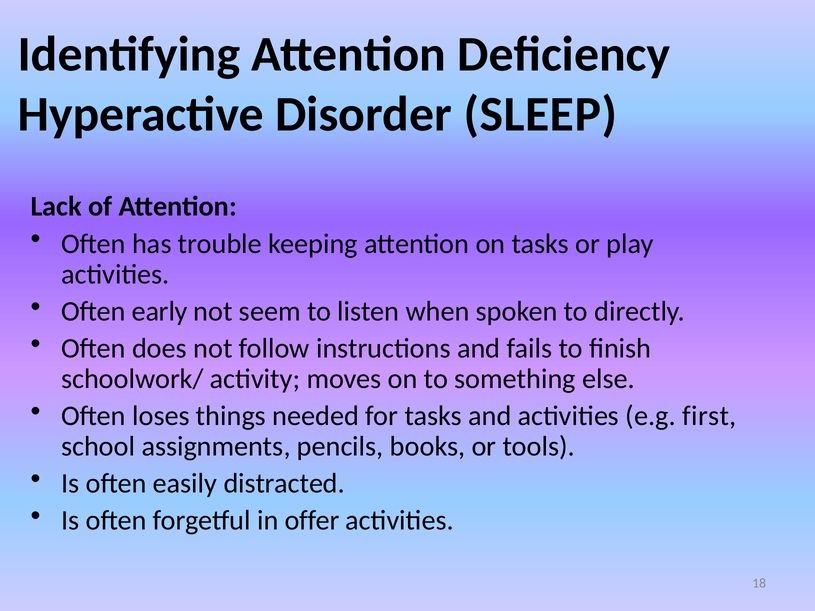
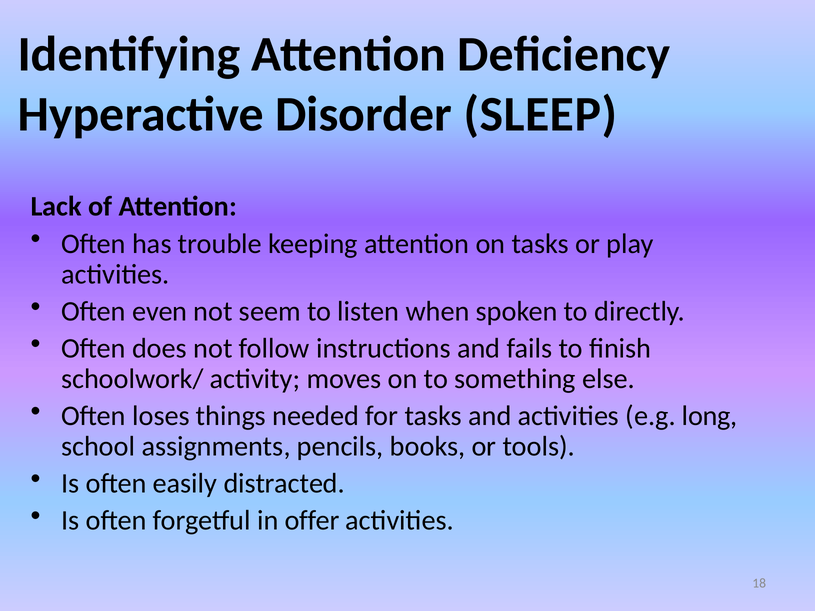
early: early -> even
first: first -> long
